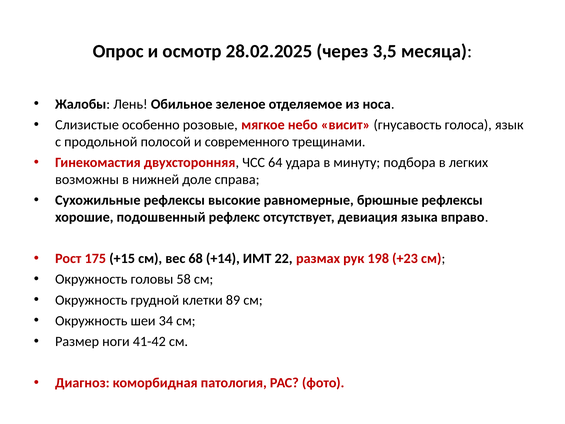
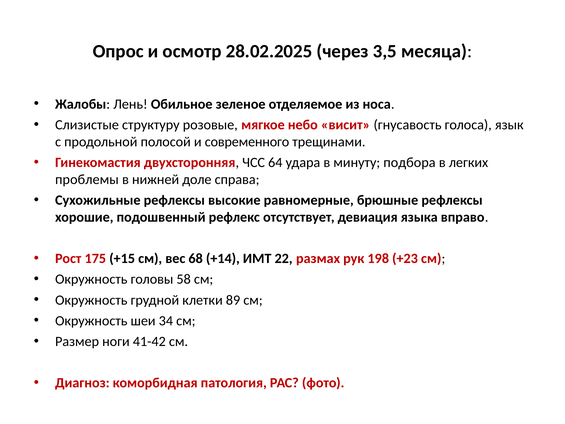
особенно: особенно -> структуру
возможны: возможны -> проблемы
